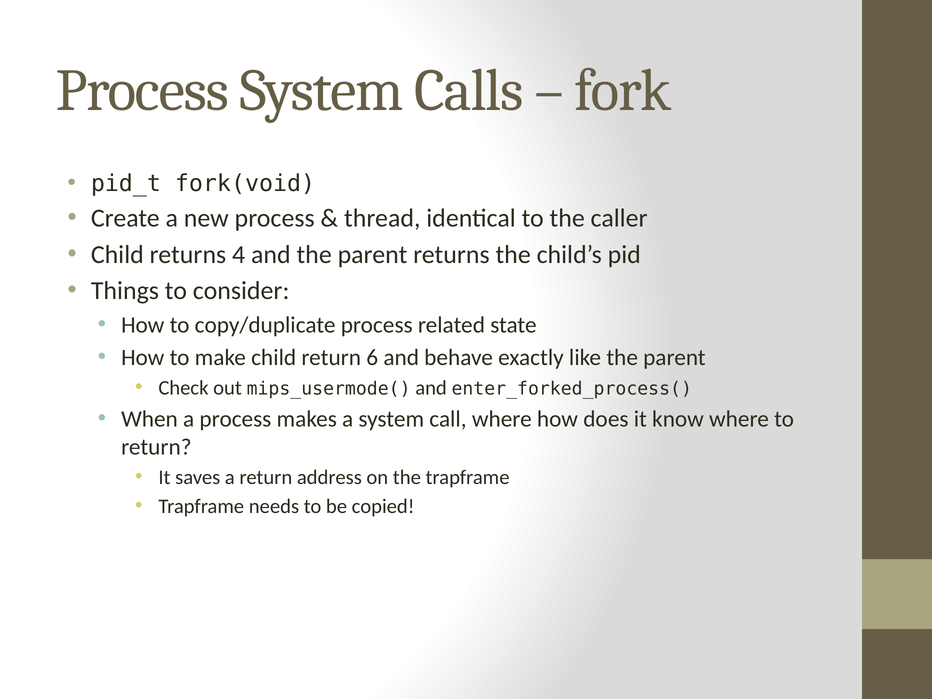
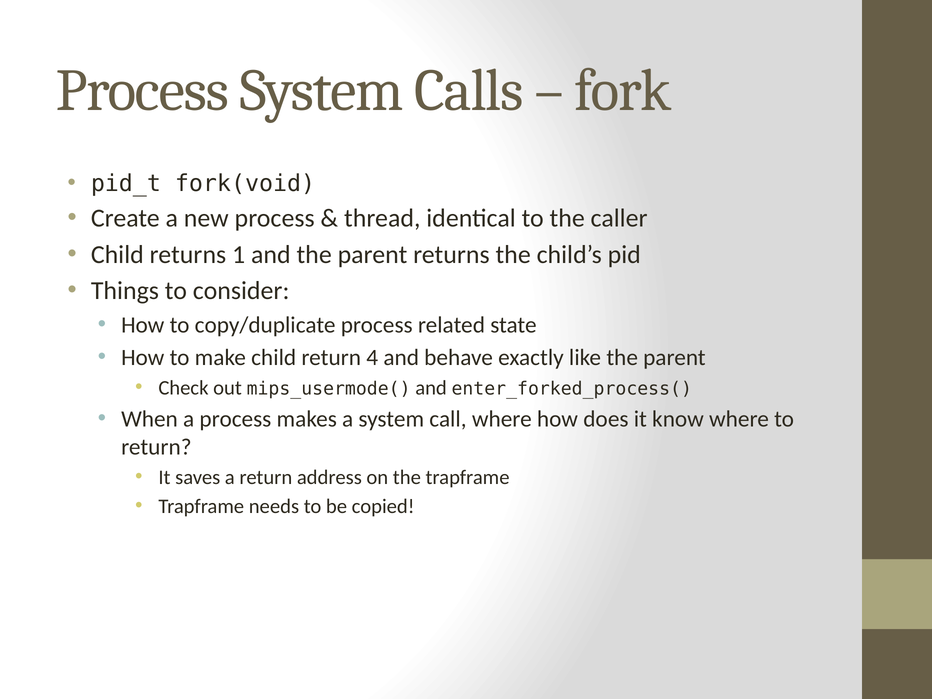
4: 4 -> 1
6: 6 -> 4
